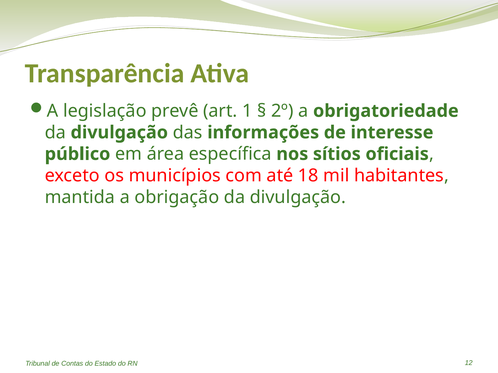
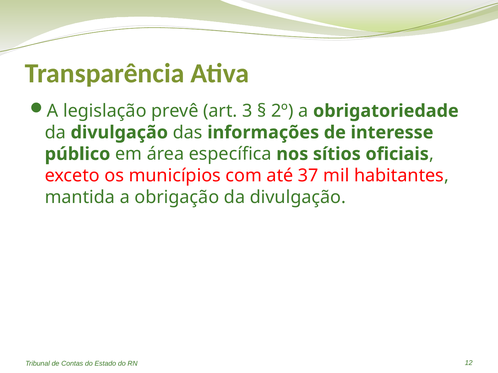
1: 1 -> 3
18: 18 -> 37
